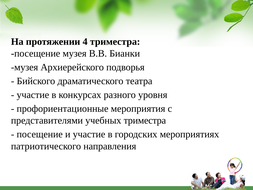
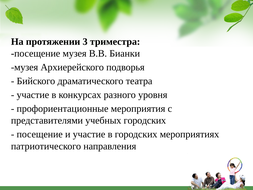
4: 4 -> 3
учебных триместра: триместра -> городских
